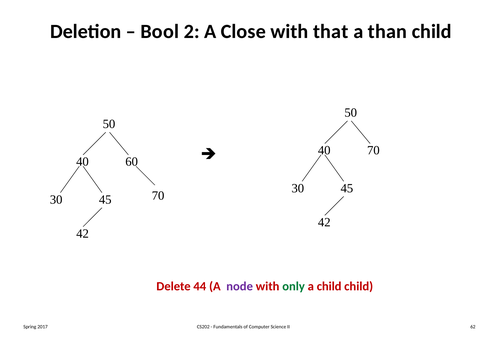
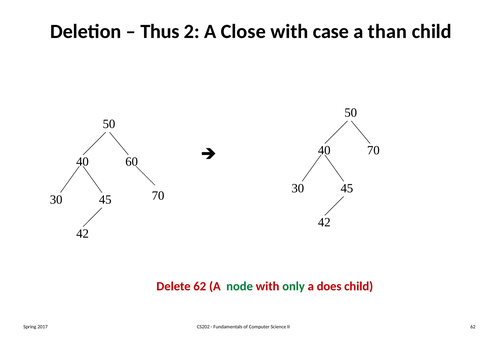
Bool: Bool -> Thus
that: that -> case
Delete 44: 44 -> 62
node colour: purple -> green
a child: child -> does
